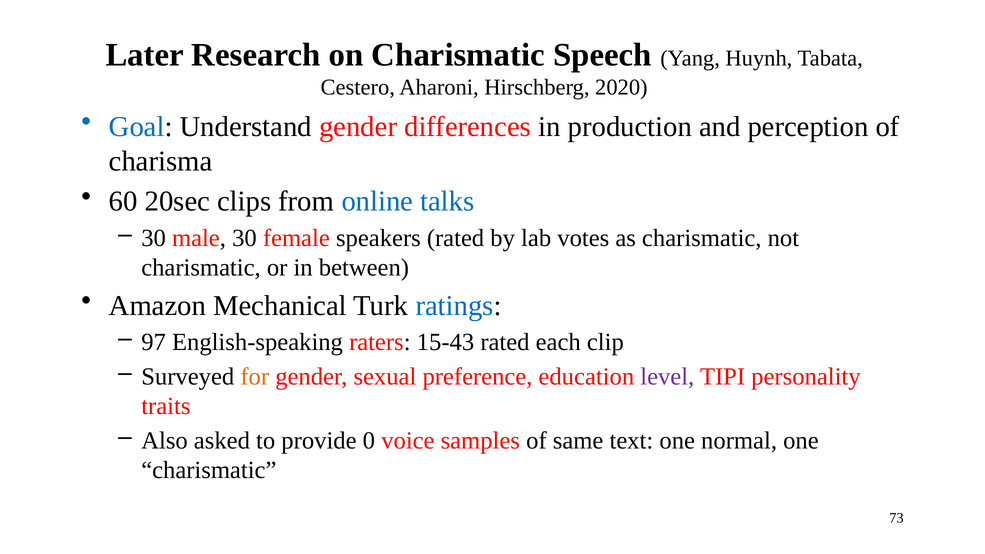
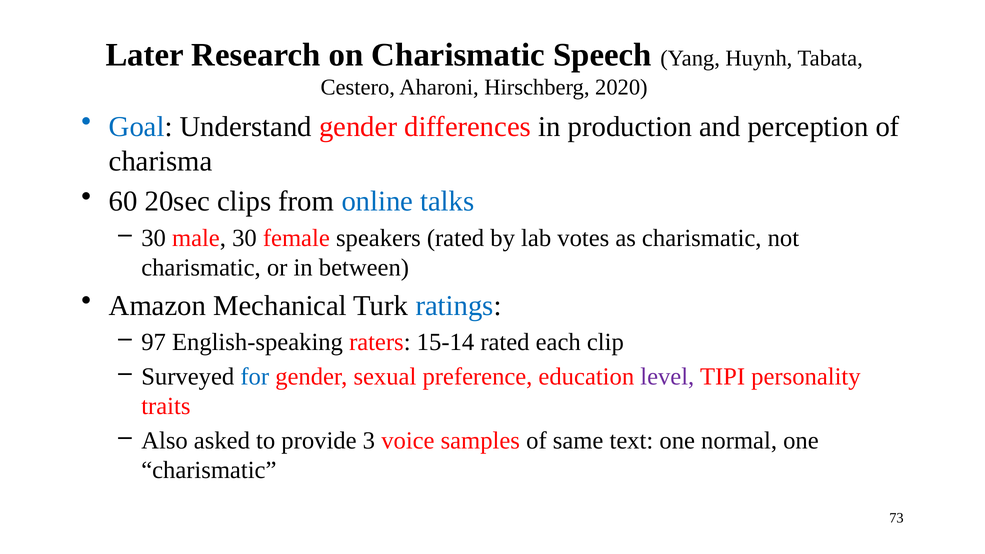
15-43: 15-43 -> 15-14
for colour: orange -> blue
0: 0 -> 3
